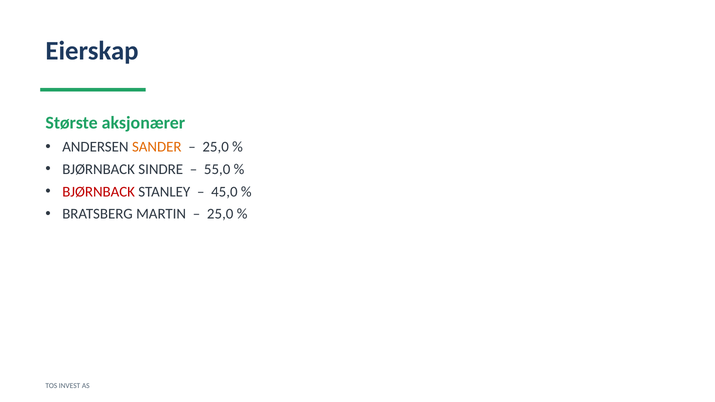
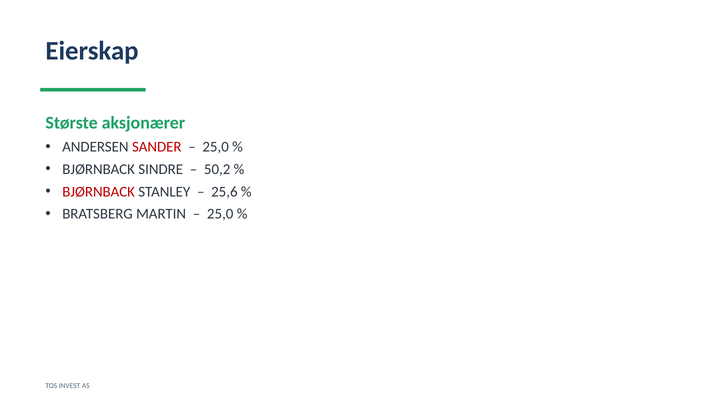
SANDER colour: orange -> red
55,0: 55,0 -> 50,2
45,0: 45,0 -> 25,6
